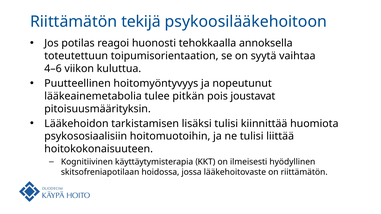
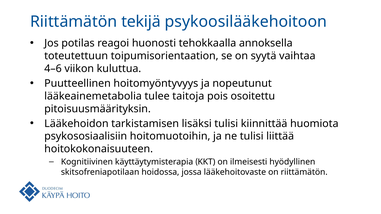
pitkän: pitkän -> taitoja
joustavat: joustavat -> osoitettu
